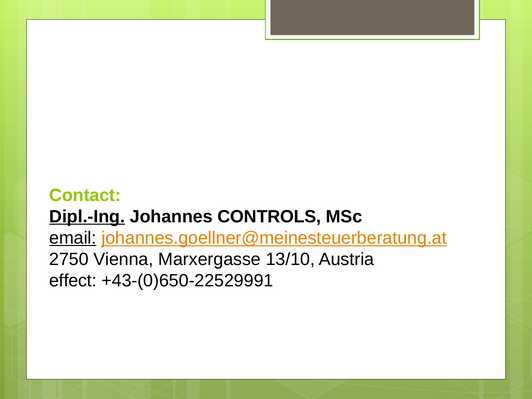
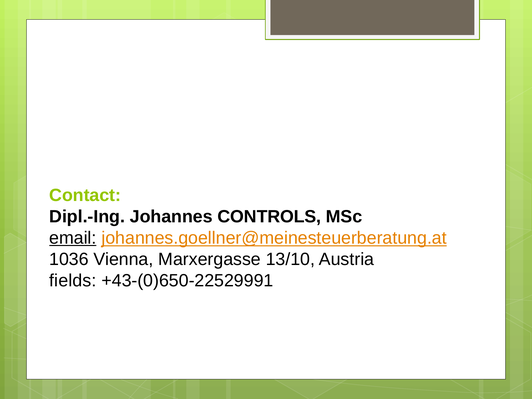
Dipl.-Ing underline: present -> none
2750: 2750 -> 1036
effect: effect -> fields
